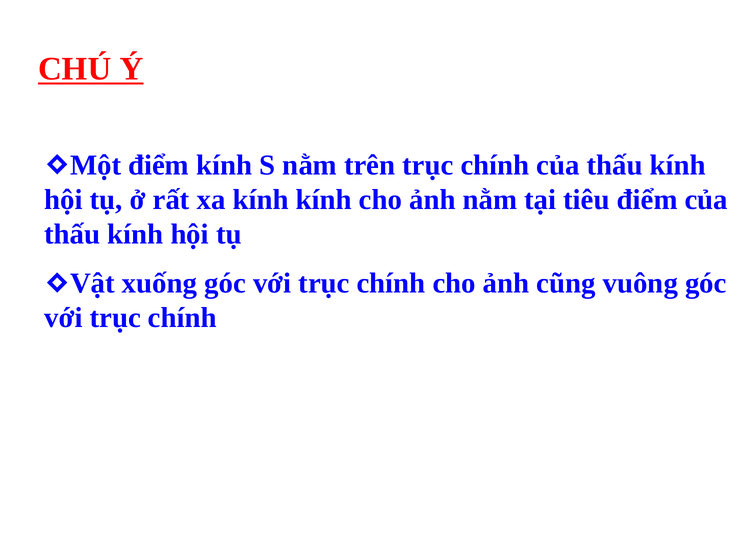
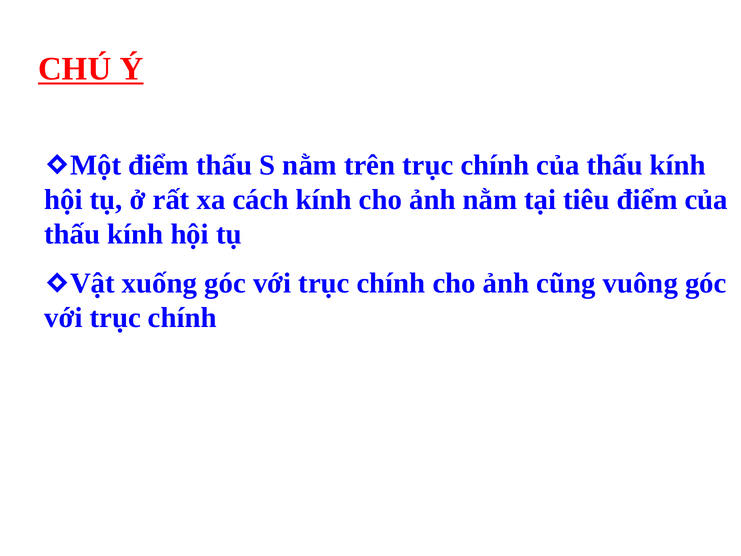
điểm kính: kính -> thấu
xa kính: kính -> cách
